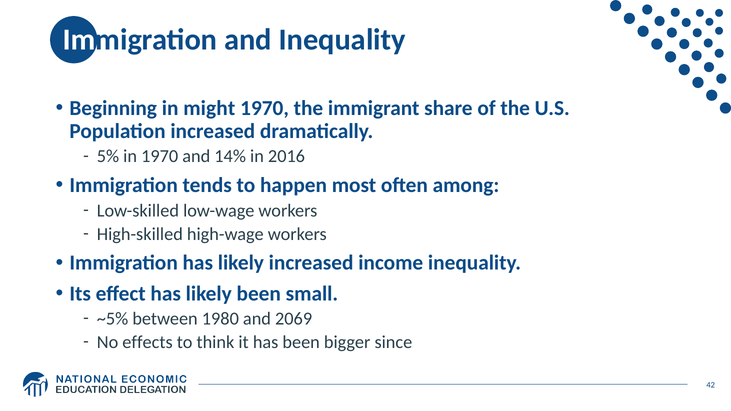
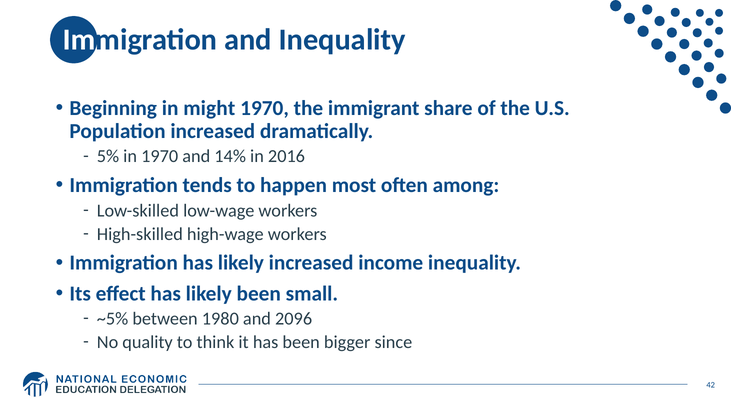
2069: 2069 -> 2096
effects: effects -> quality
